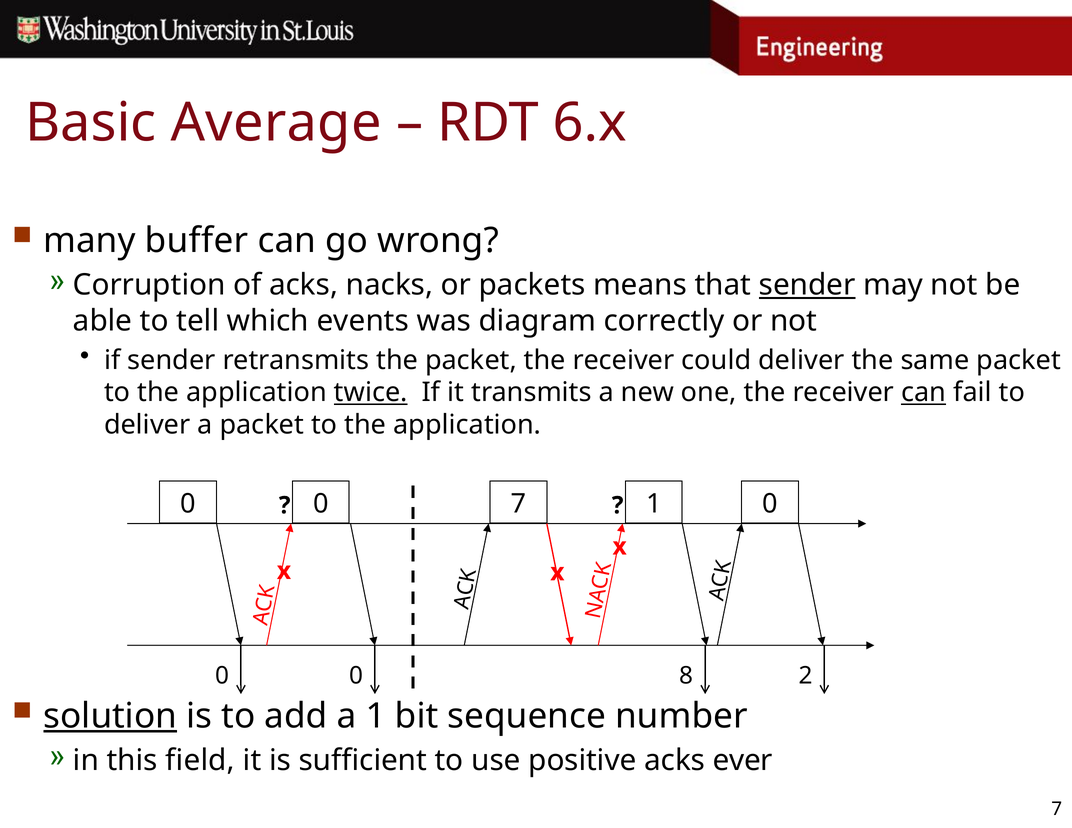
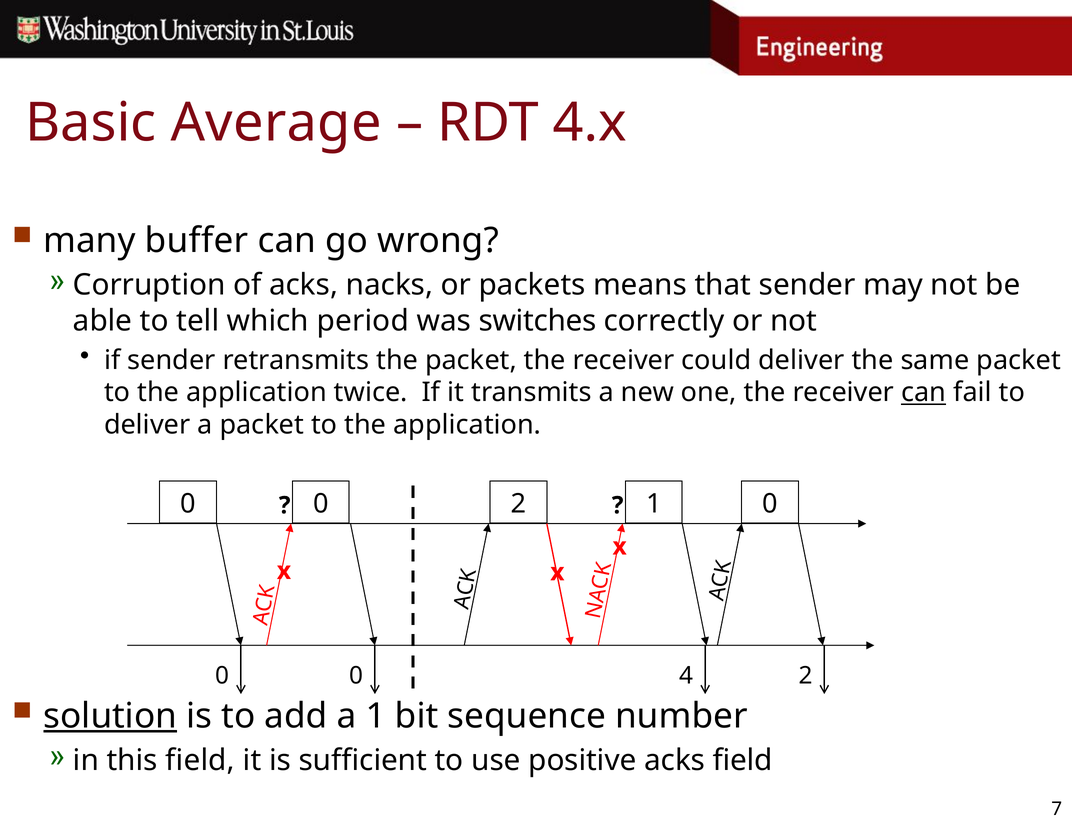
6.x: 6.x -> 4.x
sender at (807, 285) underline: present -> none
events: events -> period
diagram: diagram -> switches
twice underline: present -> none
0 7: 7 -> 2
8: 8 -> 4
acks ever: ever -> field
